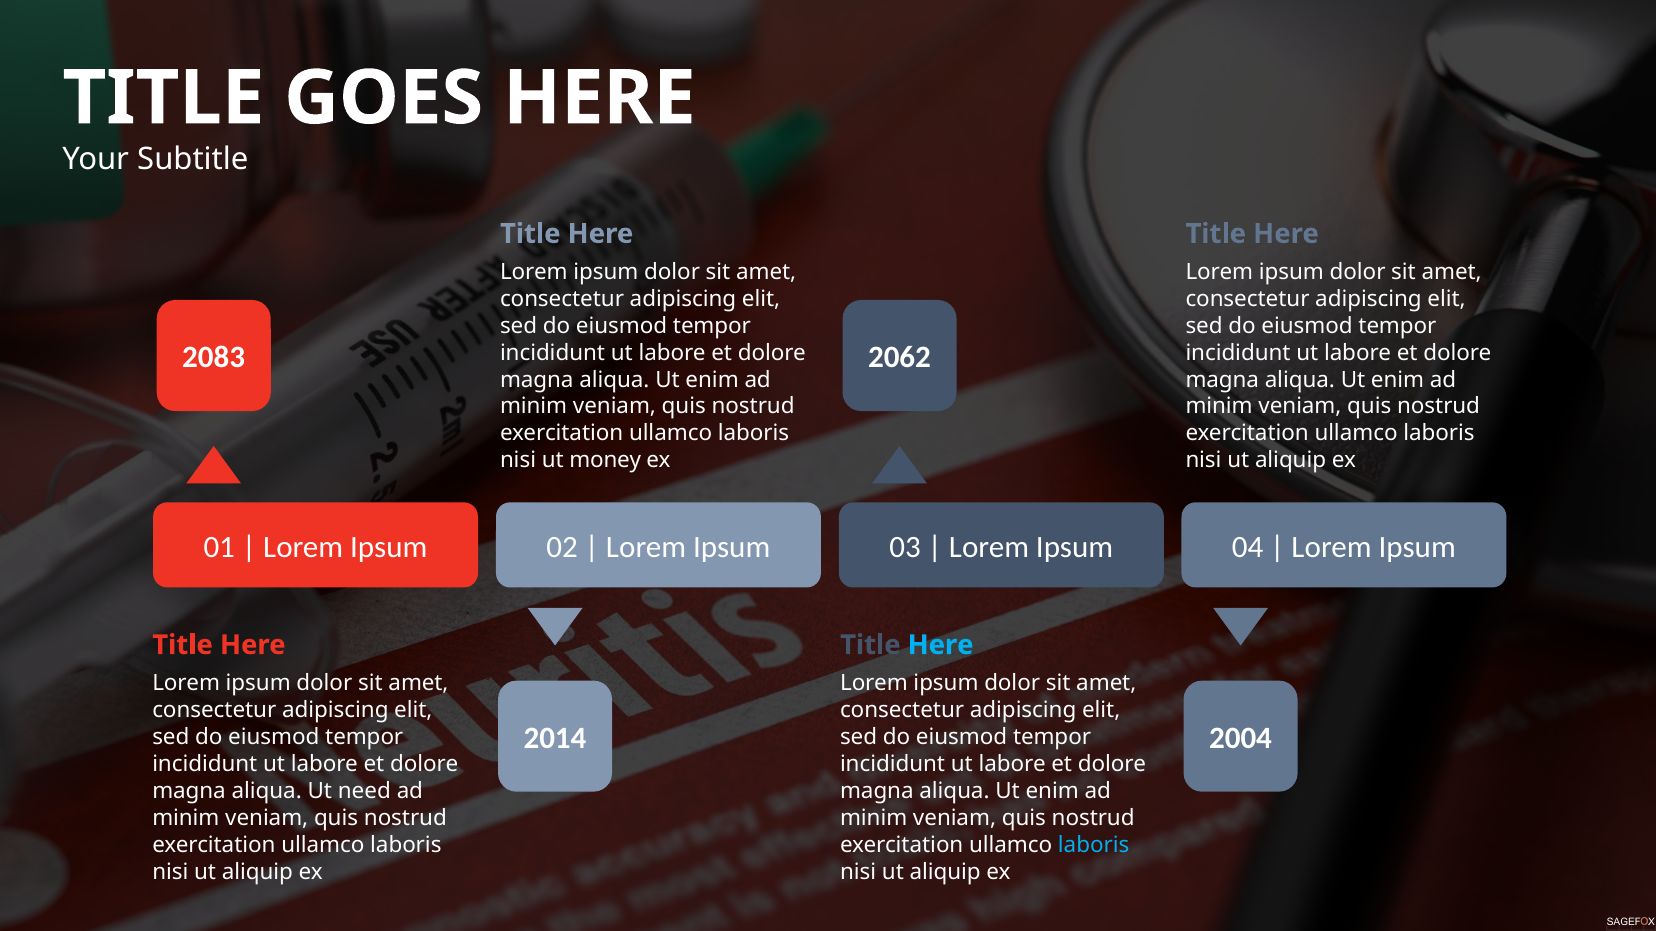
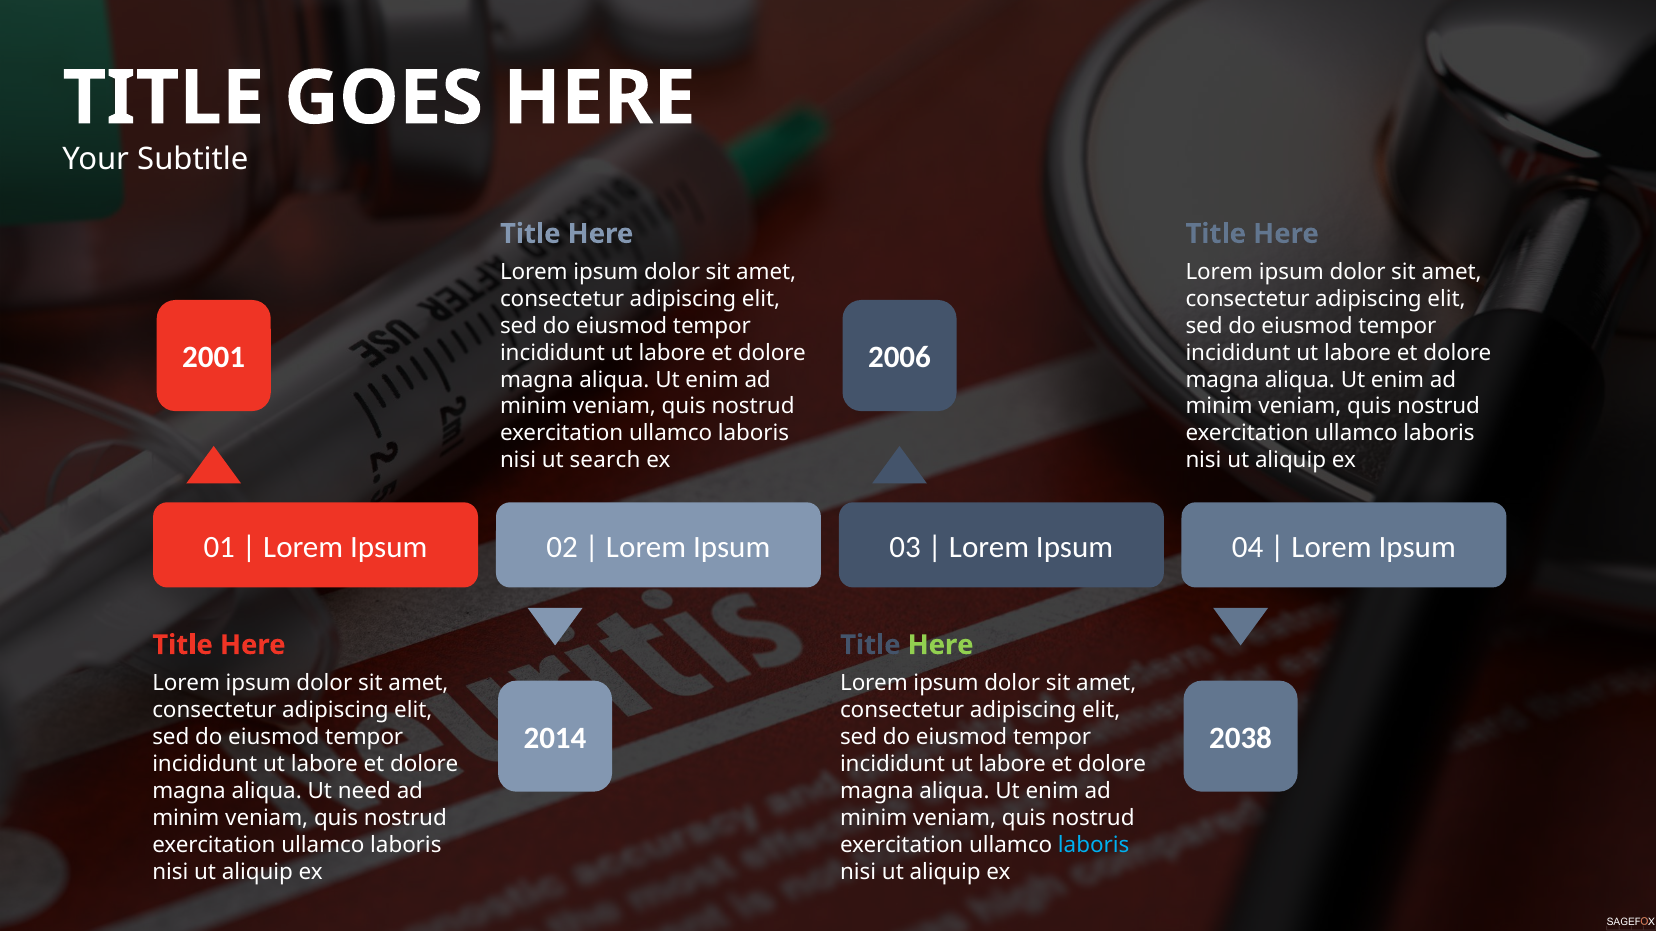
2083: 2083 -> 2001
2062: 2062 -> 2006
money: money -> search
Here at (941, 645) colour: light blue -> light green
2004: 2004 -> 2038
